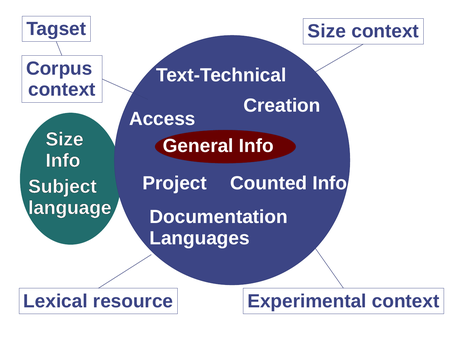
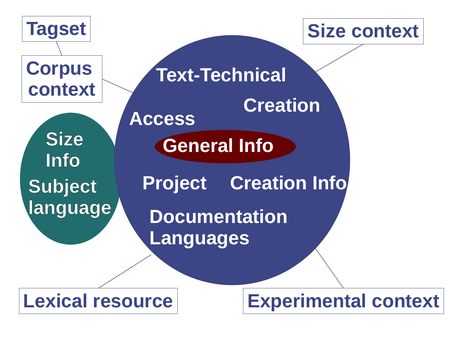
Counted at (269, 183): Counted -> Creation
